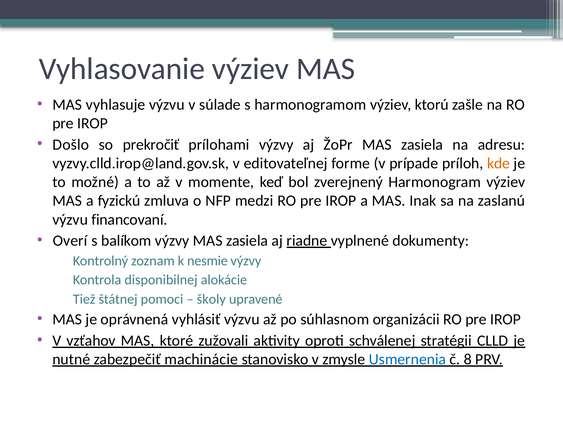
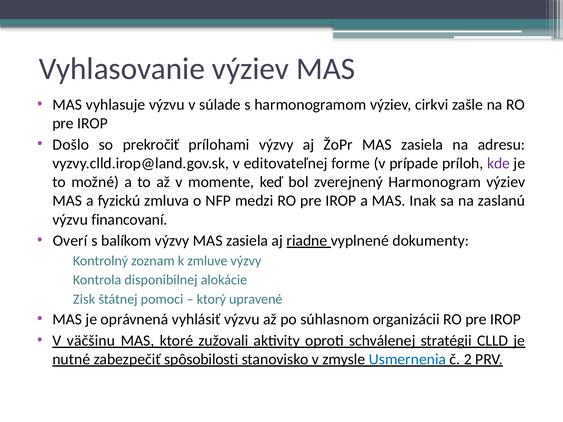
ktorú: ktorú -> cirkvi
kde colour: orange -> purple
nesmie: nesmie -> zmluve
Tiež: Tiež -> Zisk
školy: školy -> ktorý
vzťahov: vzťahov -> väčšinu
machinácie: machinácie -> spôsobilosti
8: 8 -> 2
